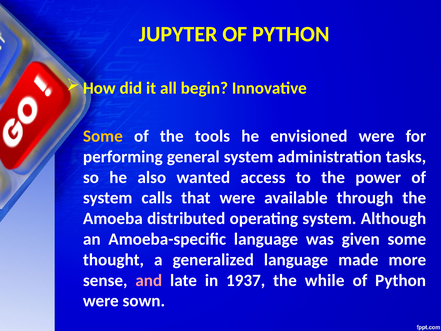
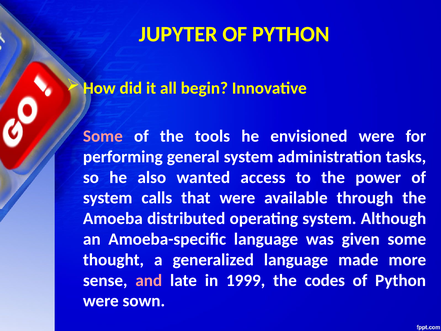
Some at (103, 136) colour: yellow -> pink
1937: 1937 -> 1999
while: while -> codes
